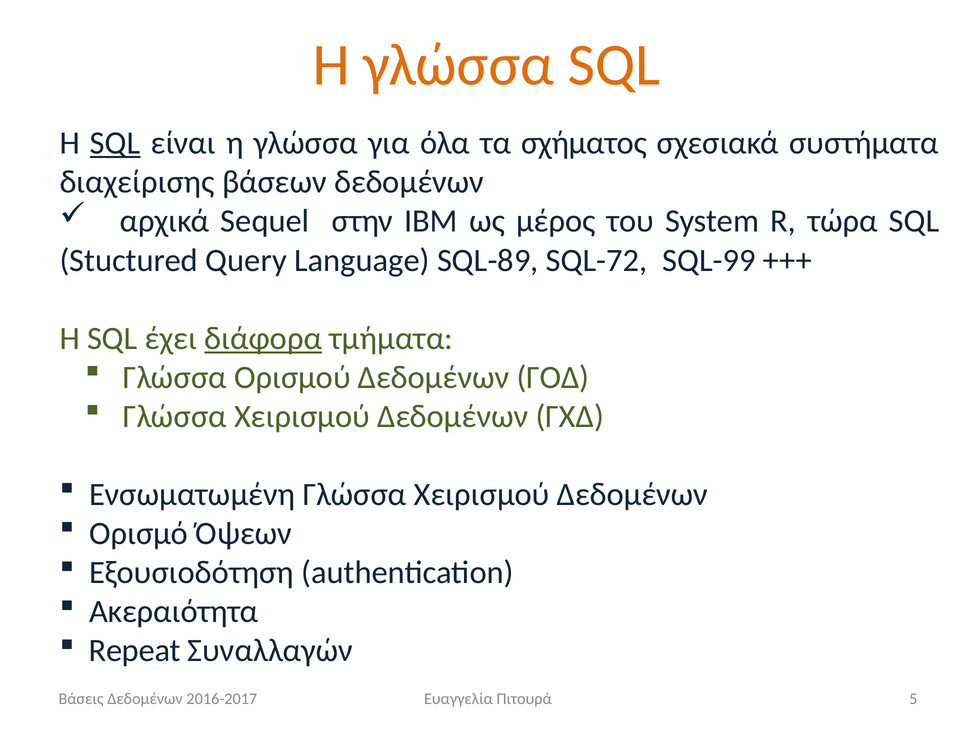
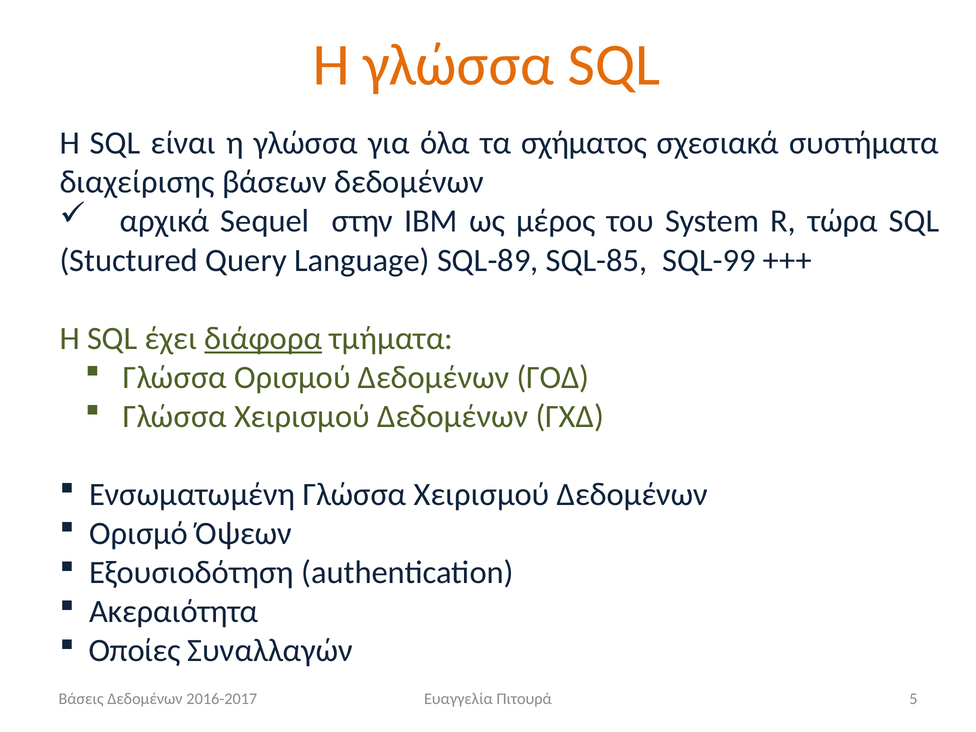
SQL at (115, 143) underline: present -> none
SQL-72: SQL-72 -> SQL-85
Repeat: Repeat -> Οποίες
